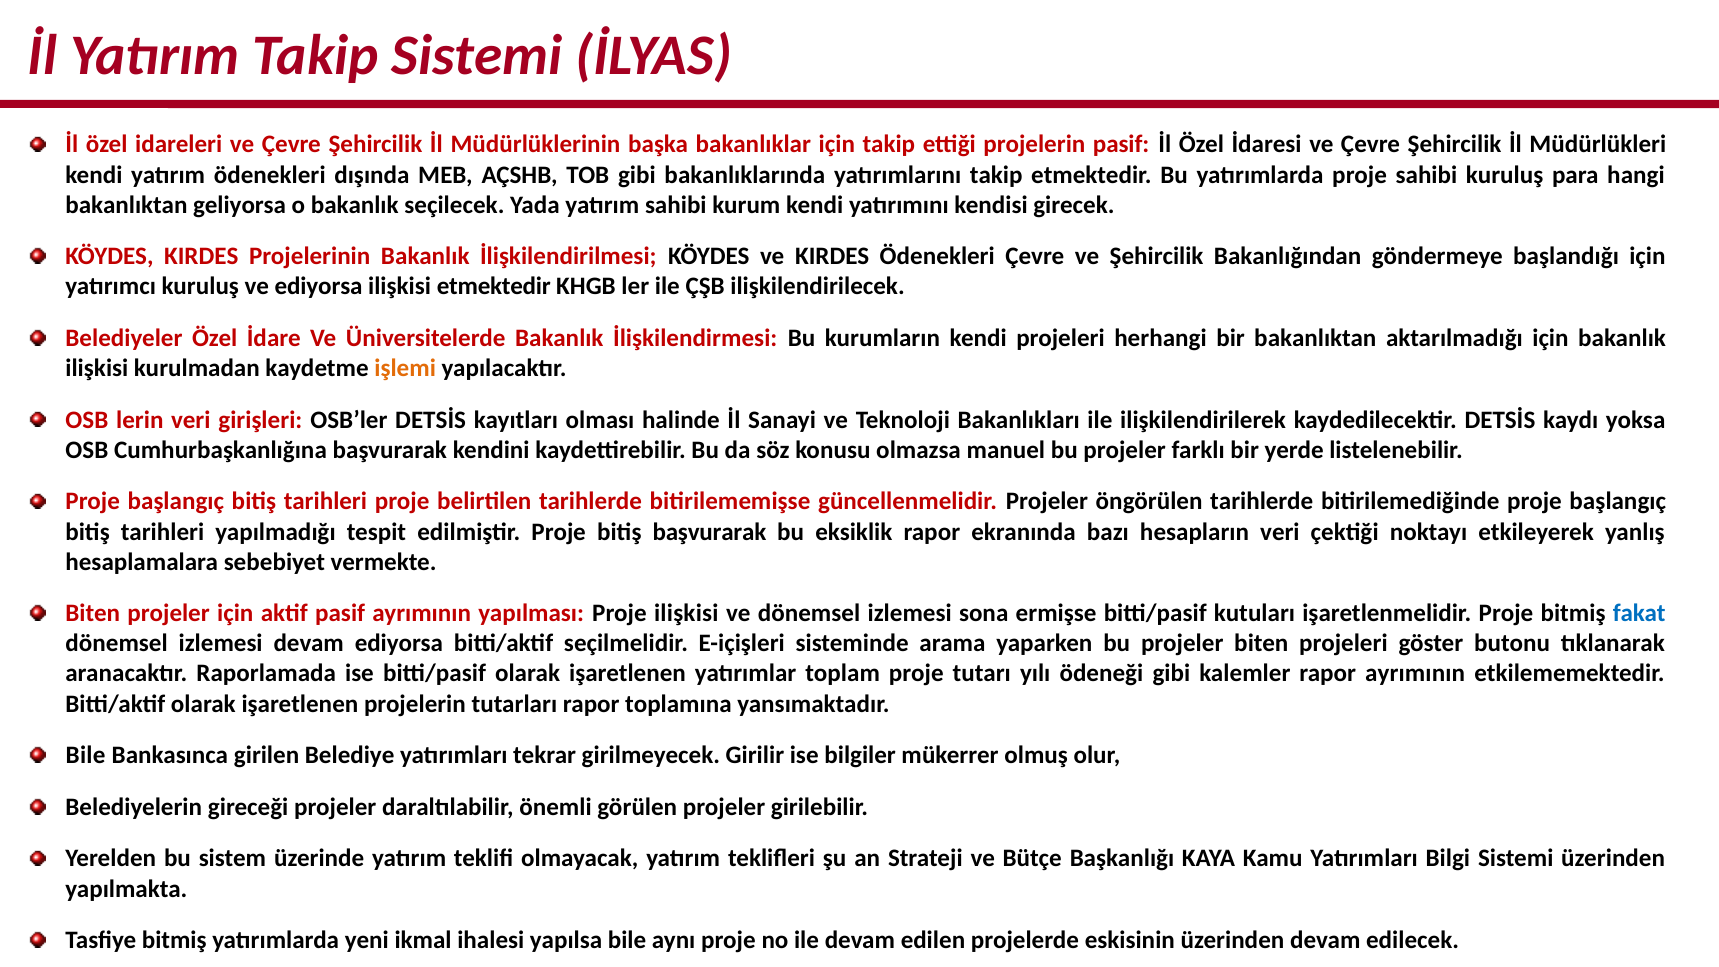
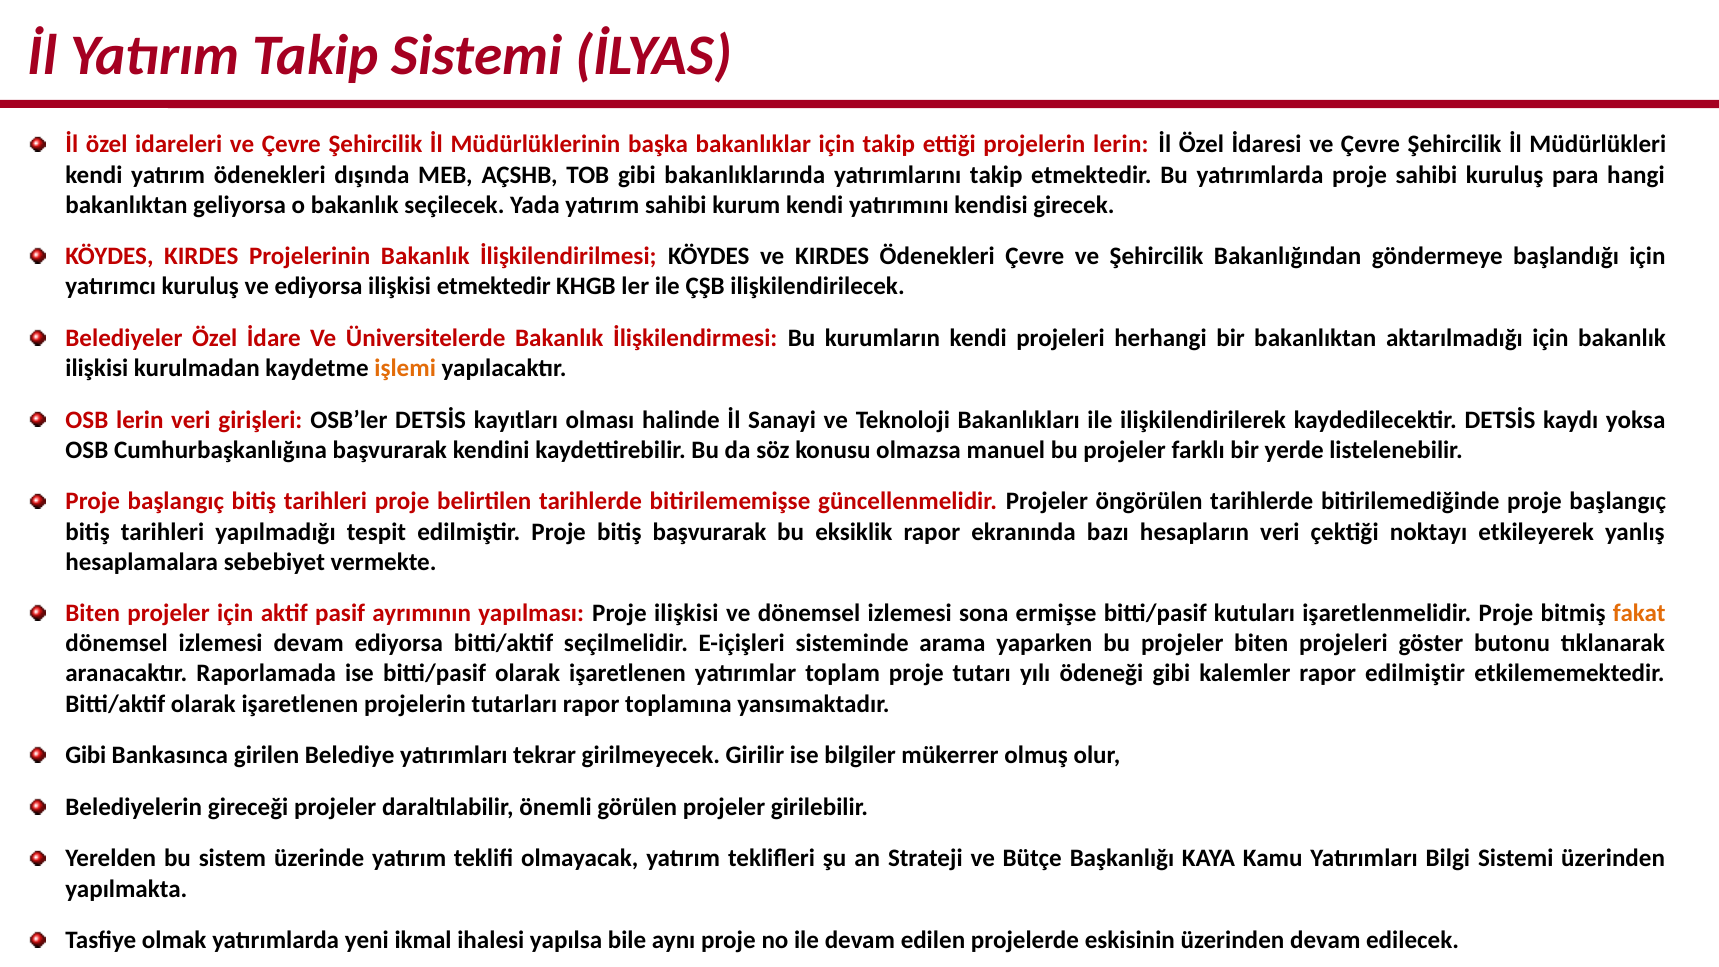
projelerin pasif: pasif -> lerin
fakat colour: blue -> orange
rapor ayrımının: ayrımının -> edilmiştir
Bile at (86, 755): Bile -> Gibi
Tasfiye bitmiş: bitmiş -> olmak
